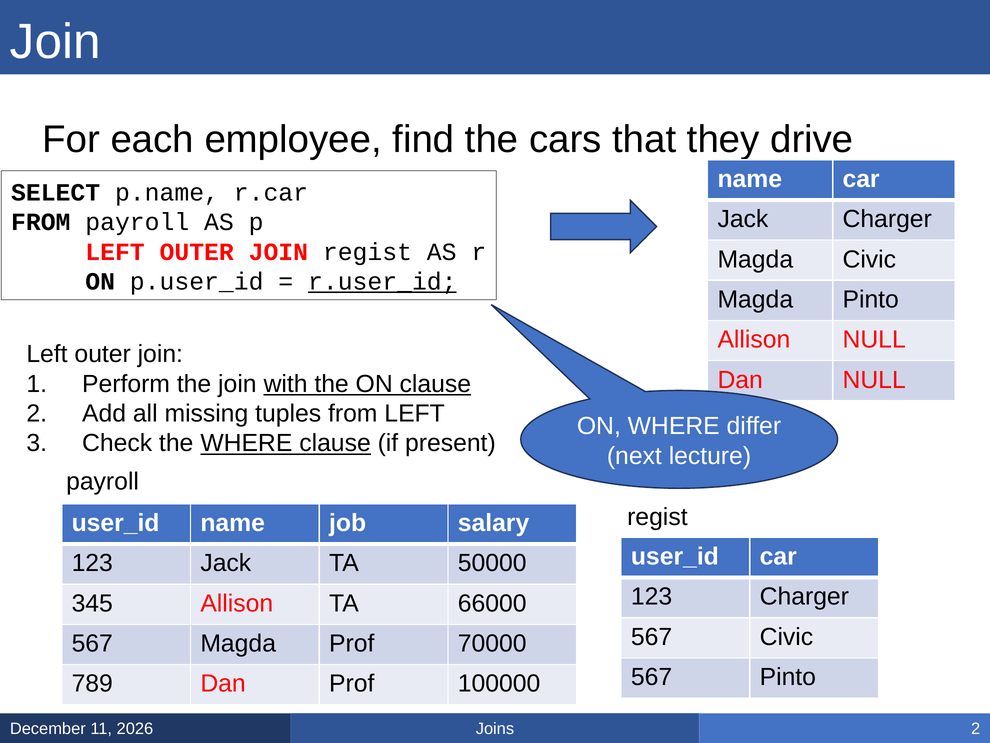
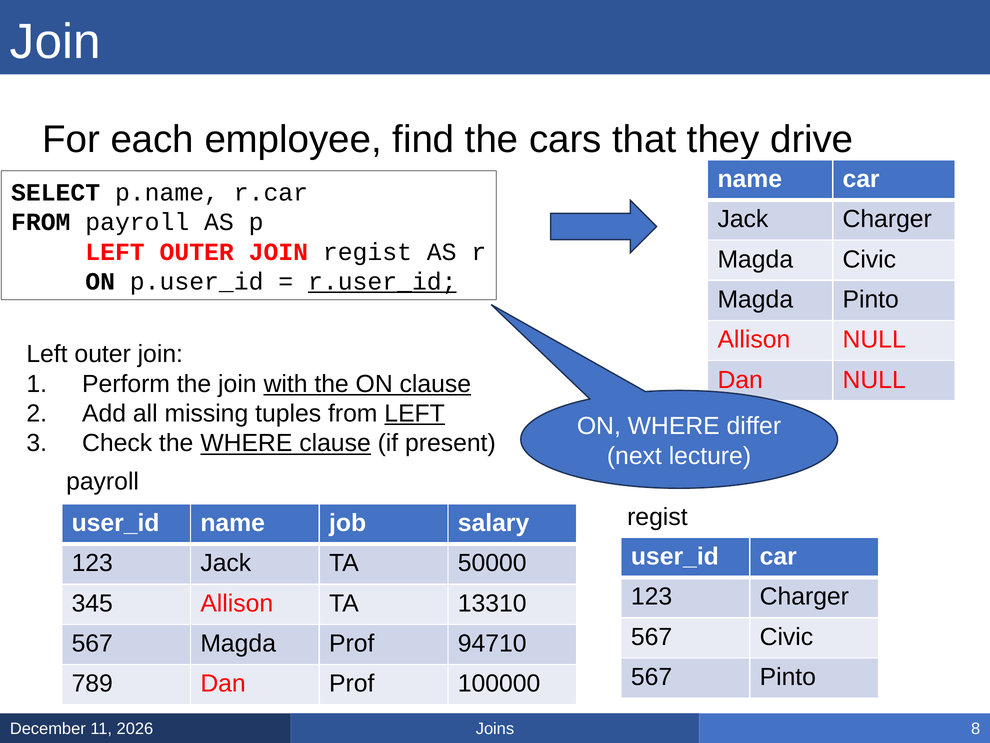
LEFT at (415, 413) underline: none -> present
66000: 66000 -> 13310
70000: 70000 -> 94710
Joins 2: 2 -> 8
